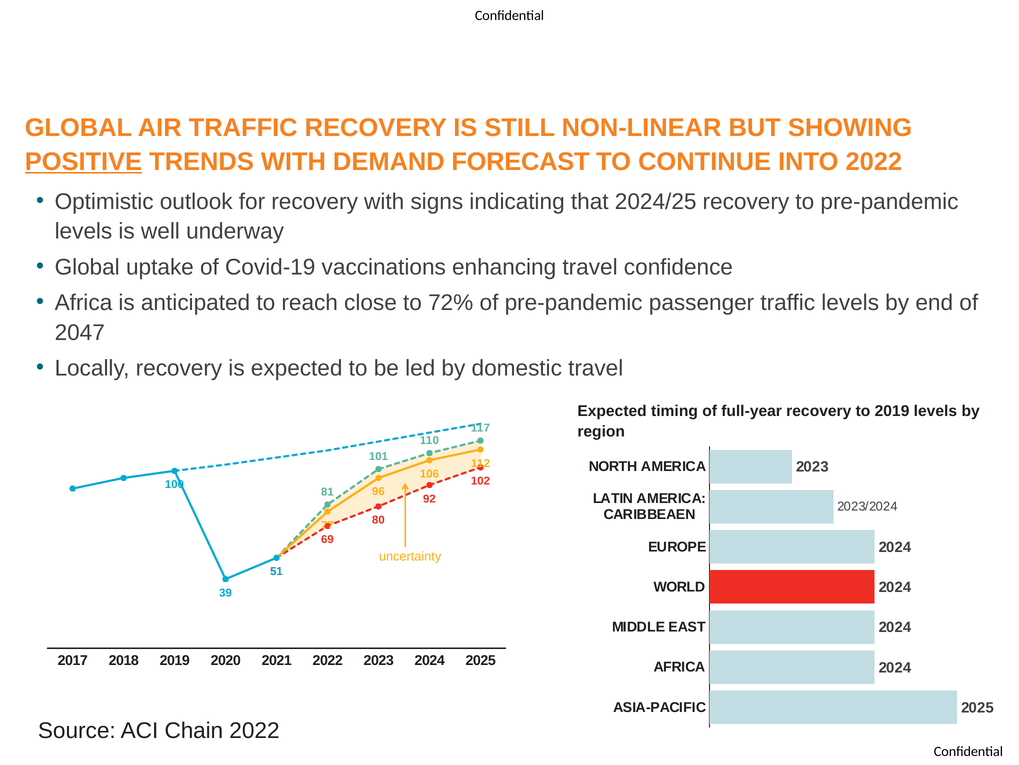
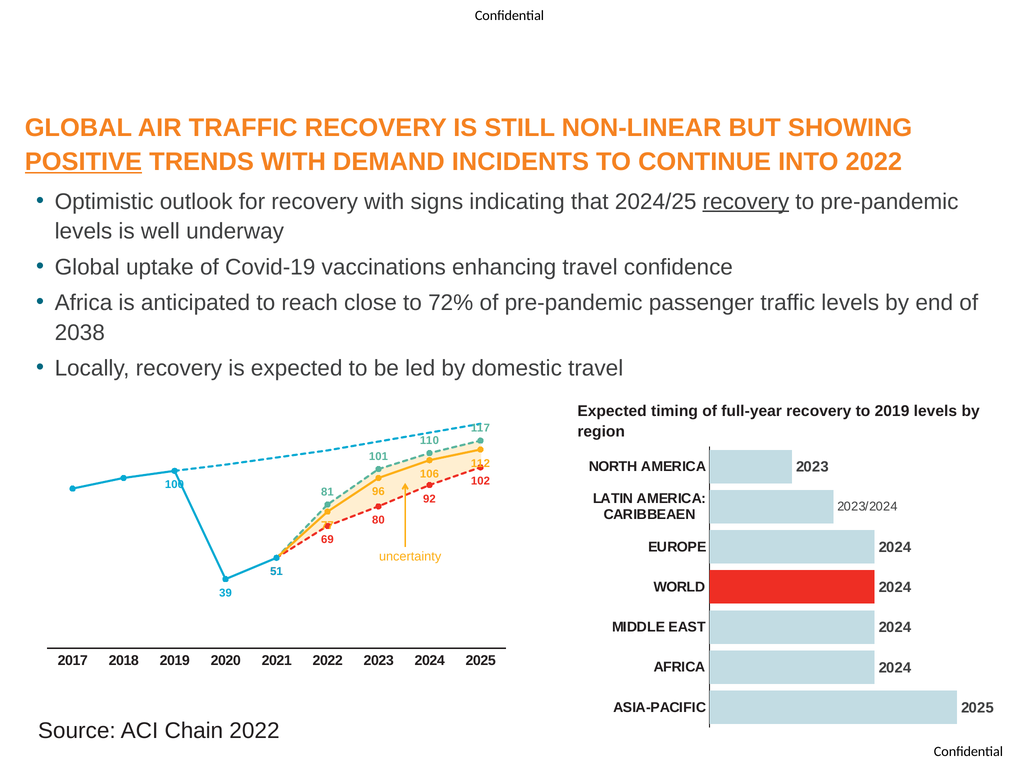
FORECAST: FORECAST -> INCIDENTS
recovery at (746, 201) underline: none -> present
2047: 2047 -> 2038
